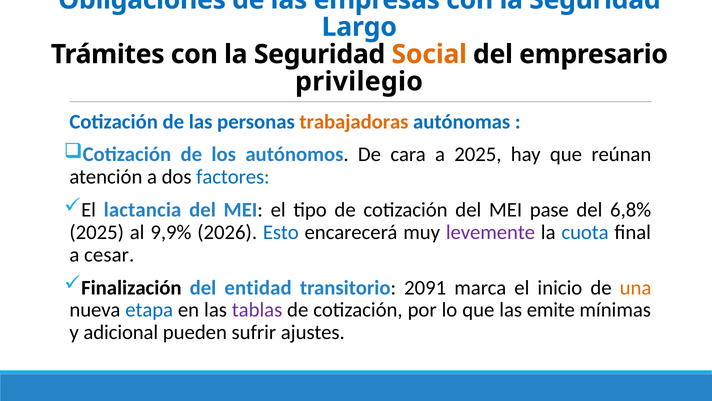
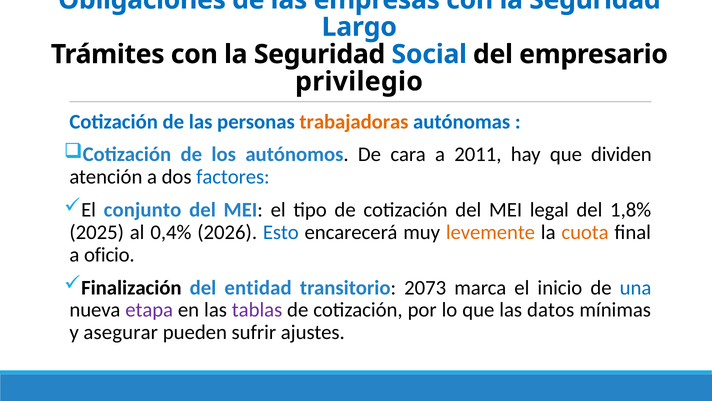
Social at (429, 54) colour: orange -> blue
a 2025: 2025 -> 2011
reúnan: reúnan -> dividen
lactancia: lactancia -> conjunto
pase: pase -> legal
6,8%: 6,8% -> 1,8%
9,9%: 9,9% -> 0,4%
levemente colour: purple -> orange
cuota colour: blue -> orange
cesar: cesar -> oficio
2091: 2091 -> 2073
una colour: orange -> blue
etapa colour: blue -> purple
emite: emite -> datos
adicional: adicional -> asegurar
